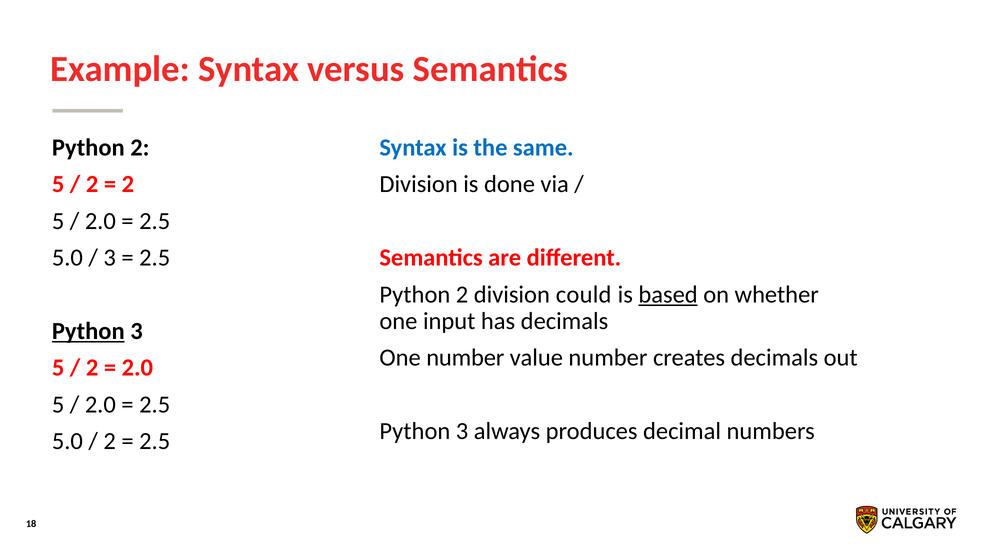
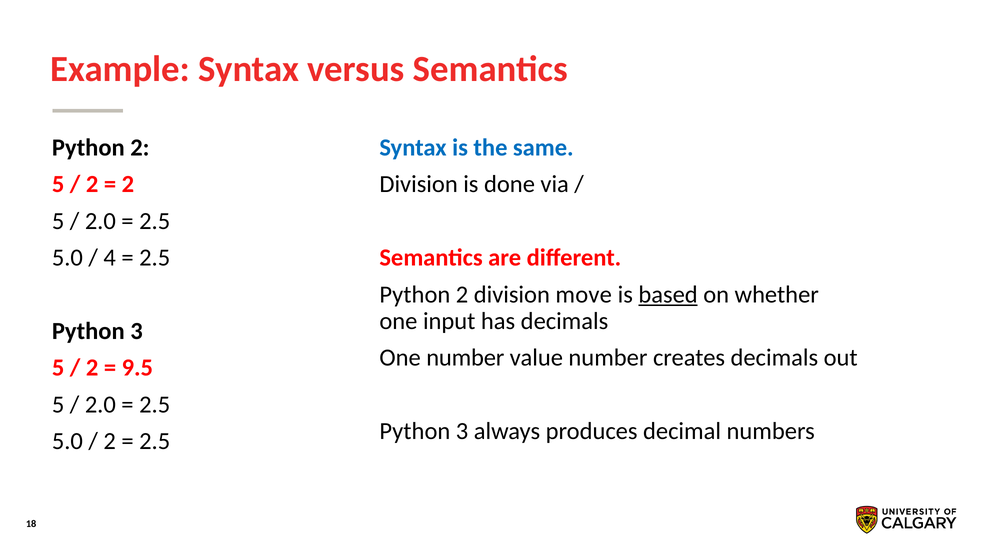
3 at (110, 258): 3 -> 4
could: could -> move
Python at (88, 331) underline: present -> none
2.0 at (137, 368): 2.0 -> 9.5
